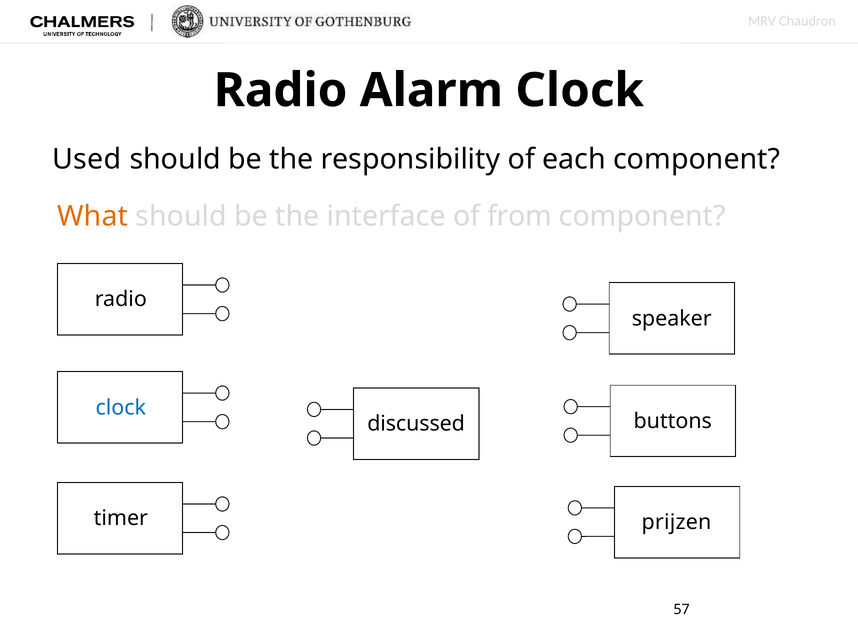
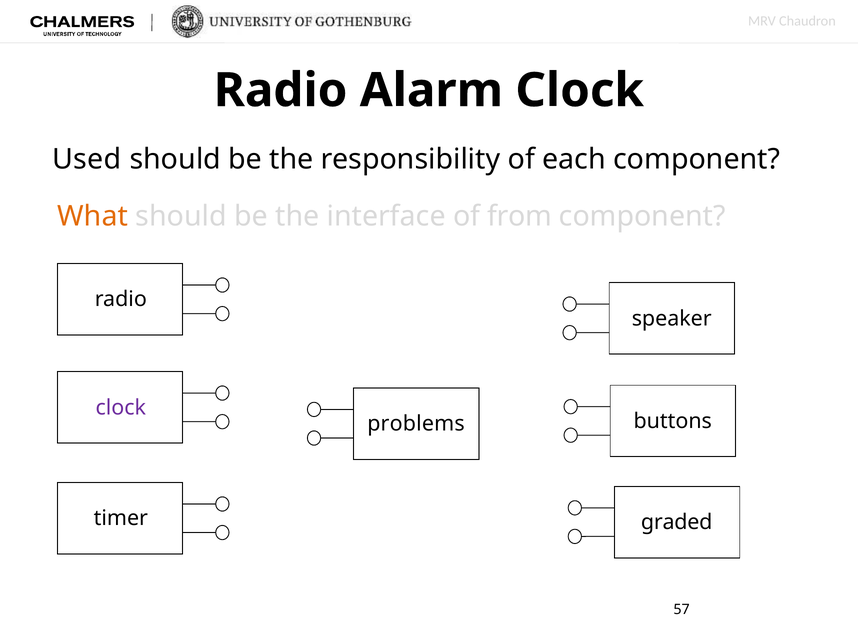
clock at (121, 408) colour: blue -> purple
discussed: discussed -> problems
prijzen: prijzen -> graded
